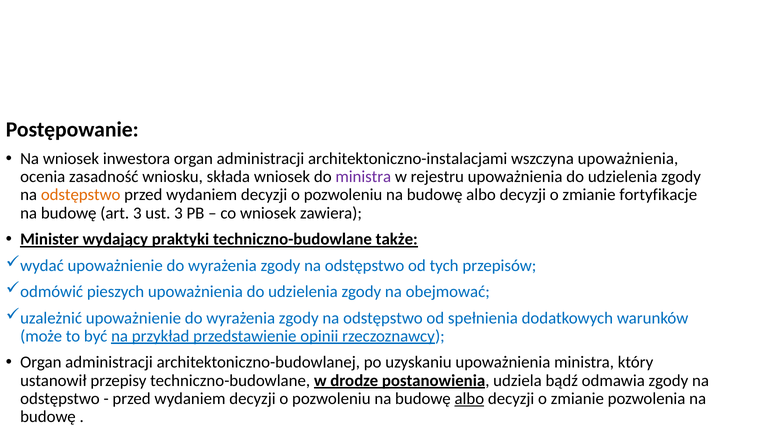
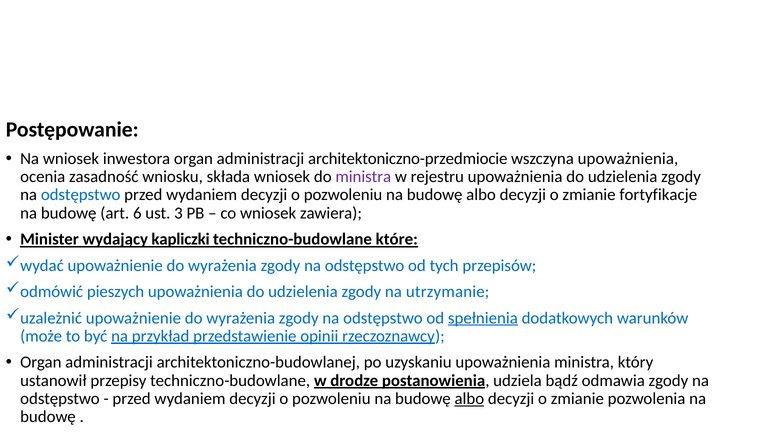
architektoniczno-instalacjami: architektoniczno-instalacjami -> architektoniczno-przedmiocie
odstępstwo at (81, 195) colour: orange -> blue
art 3: 3 -> 6
praktyki: praktyki -> kapliczki
także: także -> które
obejmować: obejmować -> utrzymanie
spełnienia underline: none -> present
